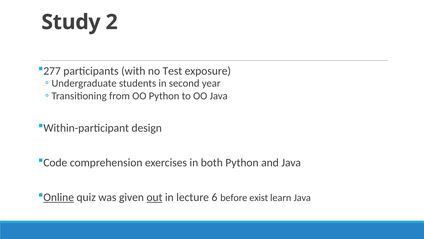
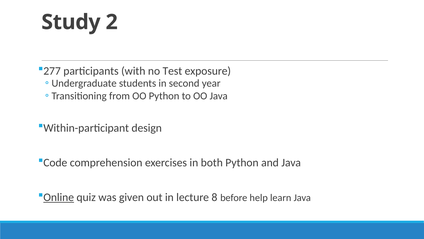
out underline: present -> none
6: 6 -> 8
exist: exist -> help
